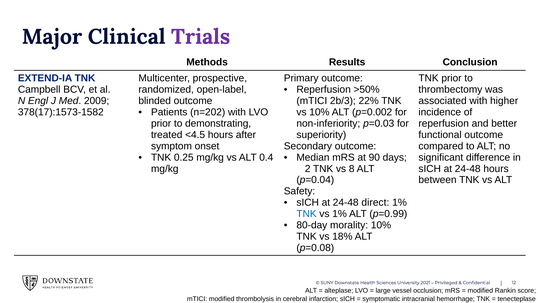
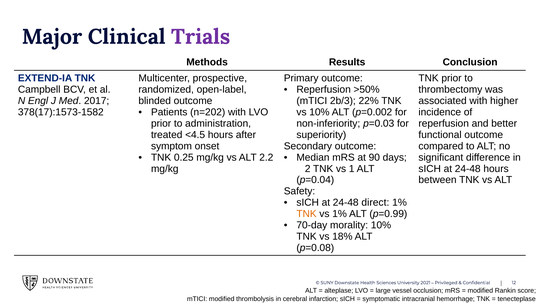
2009: 2009 -> 2017
demonstrating: demonstrating -> administration
0.4: 0.4 -> 2.2
8: 8 -> 1
TNK at (307, 214) colour: blue -> orange
80-day: 80-day -> 70-day
